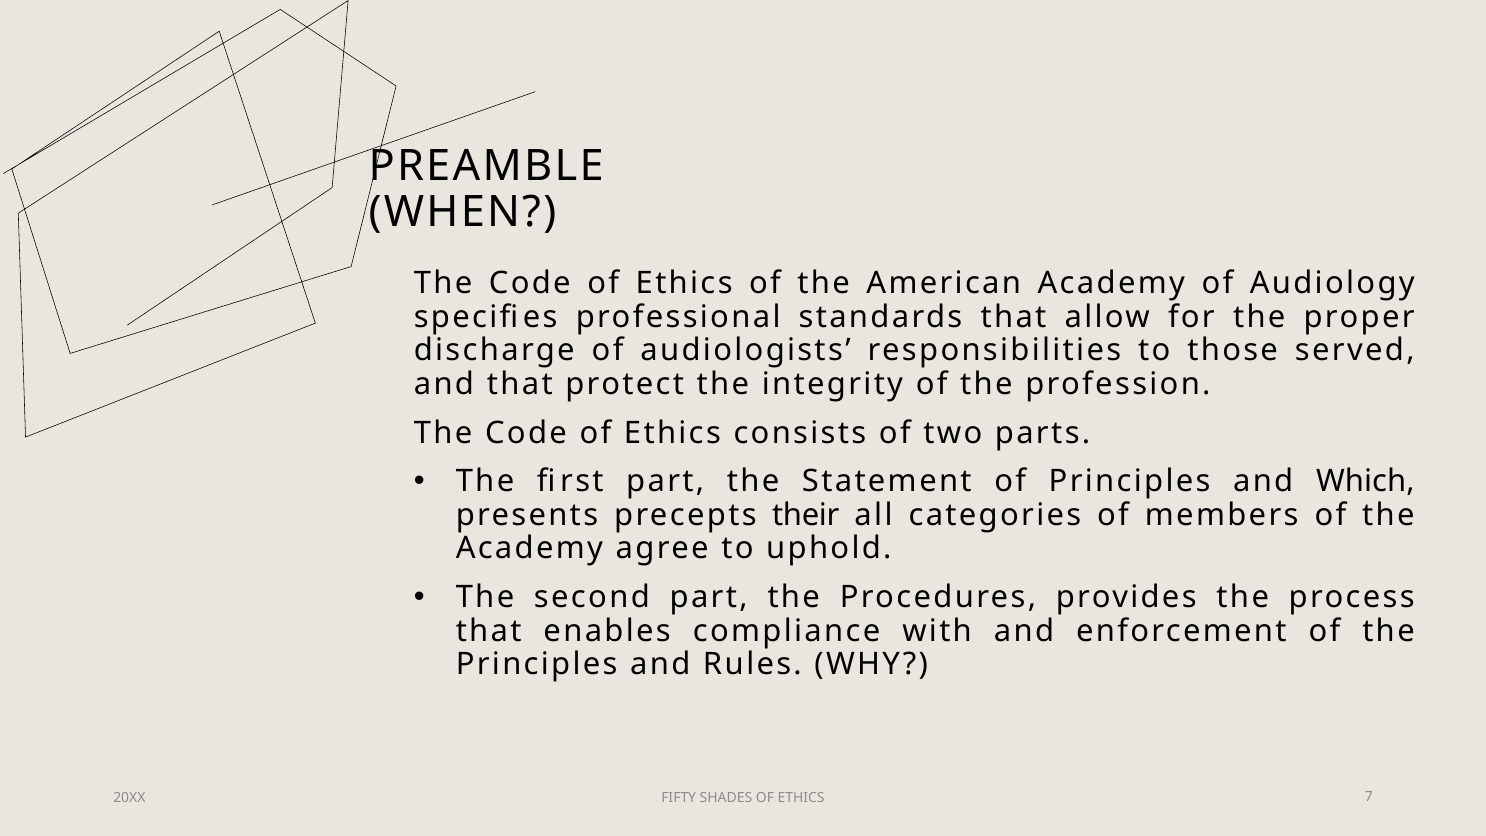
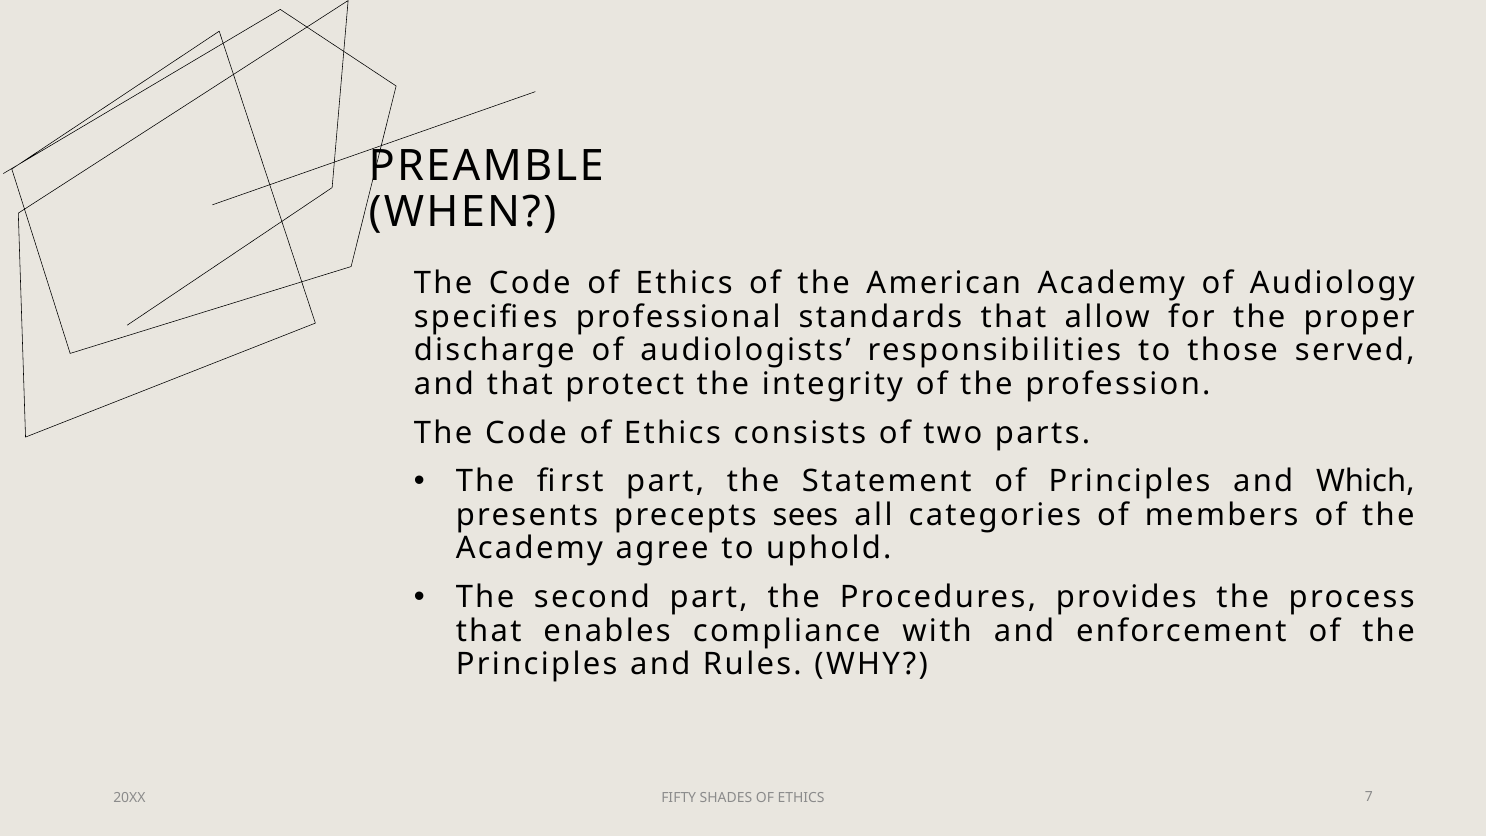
their: their -> sees
